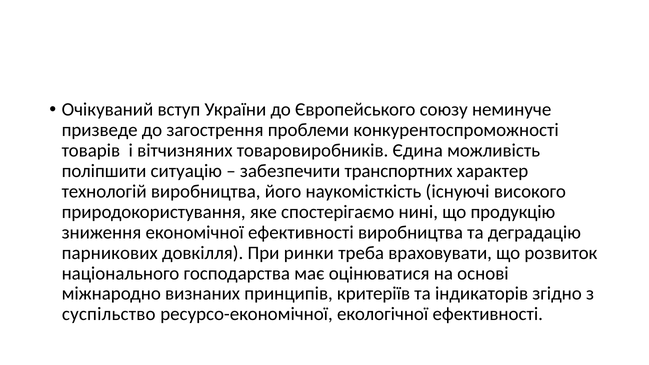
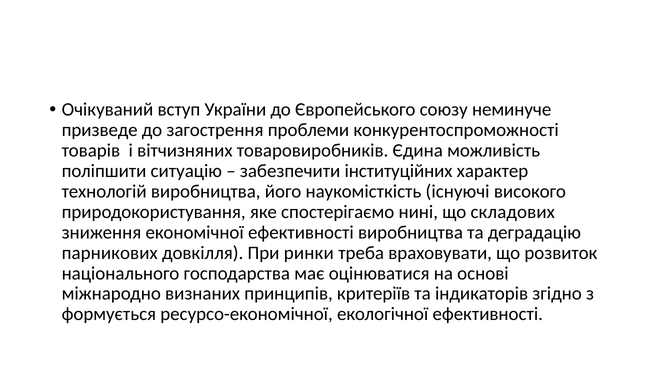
транспортних: транспортних -> інституційних
продукцію: продукцію -> складових
суспільство: суспільство -> формується
